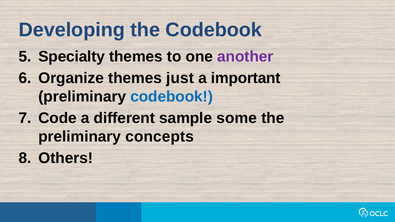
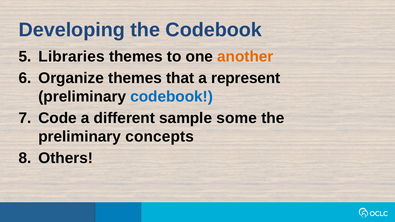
Specialty: Specialty -> Libraries
another colour: purple -> orange
just: just -> that
important: important -> represent
